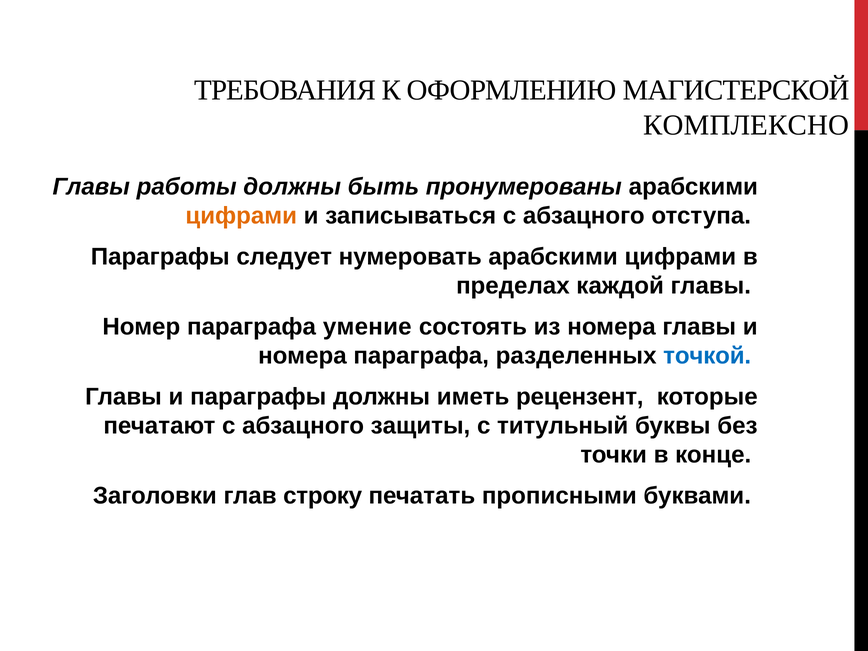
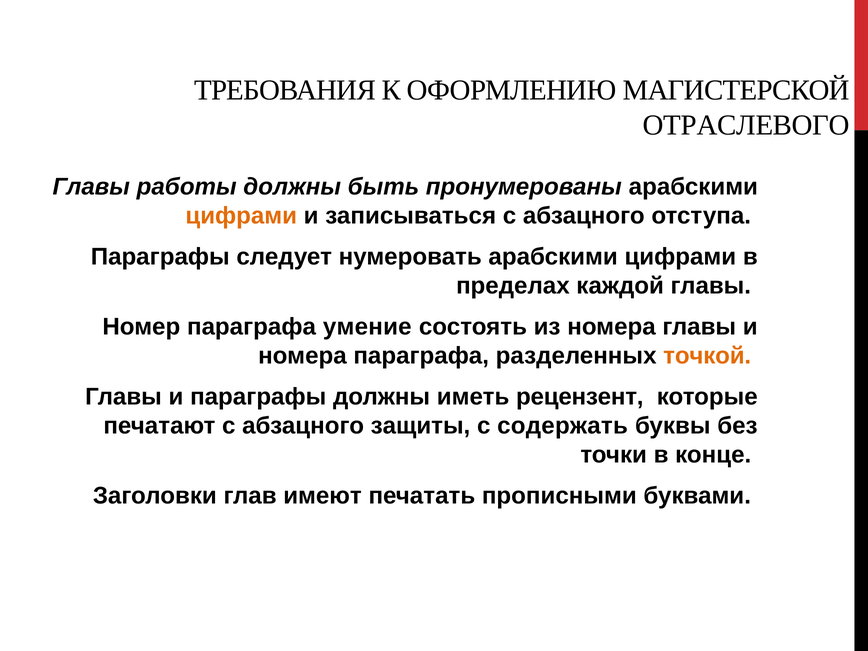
КОМПЛЕКСНО: КОМПЛЕКСНО -> ОТРАСЛЕВОГО
точкой colour: blue -> orange
титульный: титульный -> содержать
строку: строку -> имеют
